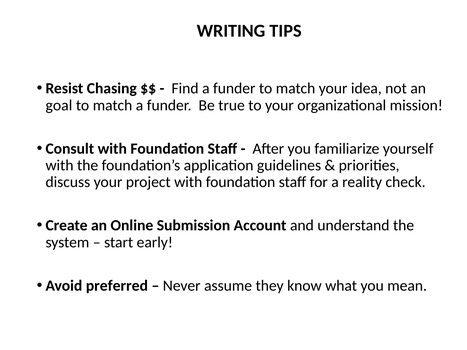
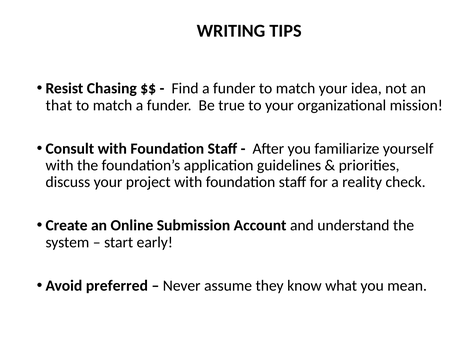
goal: goal -> that
